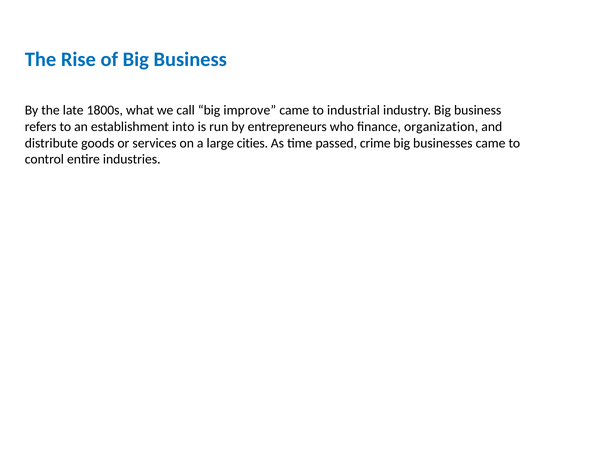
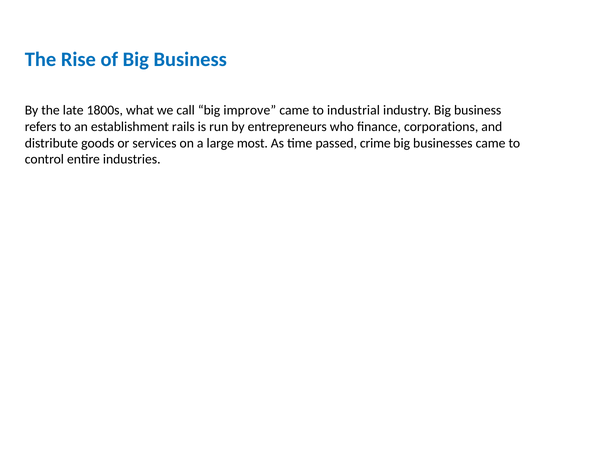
into: into -> rails
organization: organization -> corporations
cities: cities -> most
